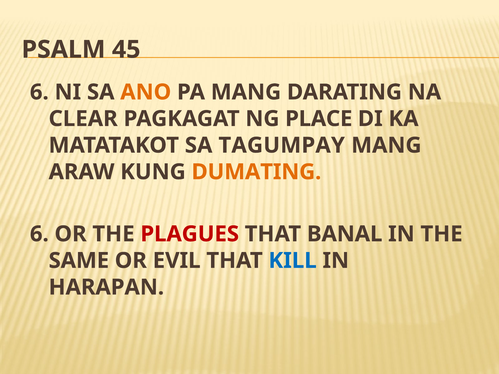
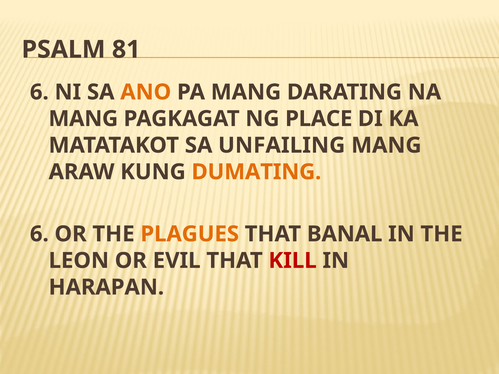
45: 45 -> 81
CLEAR at (83, 119): CLEAR -> MANG
TAGUMPAY: TAGUMPAY -> UNFAILING
PLAGUES colour: red -> orange
SAME: SAME -> LEON
KILL colour: blue -> red
